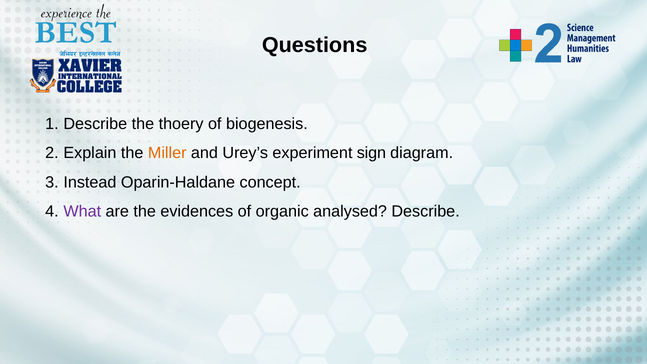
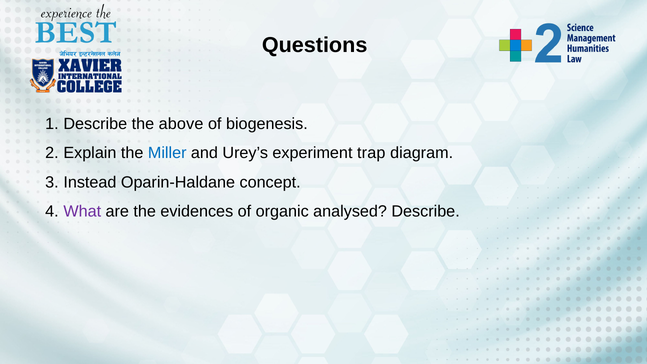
thoery: thoery -> above
Miller colour: orange -> blue
sign: sign -> trap
